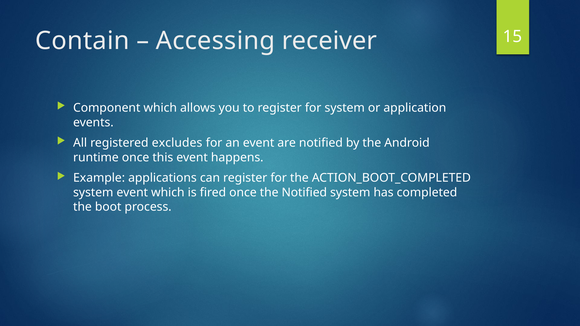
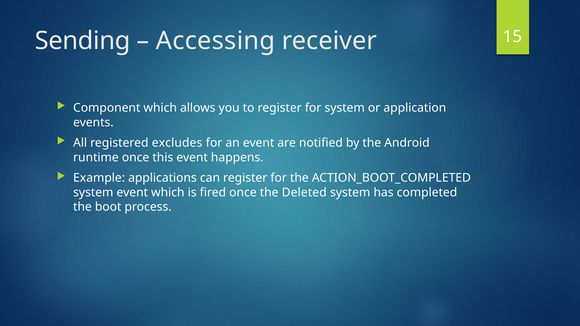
Contain: Contain -> Sending
the Notified: Notified -> Deleted
